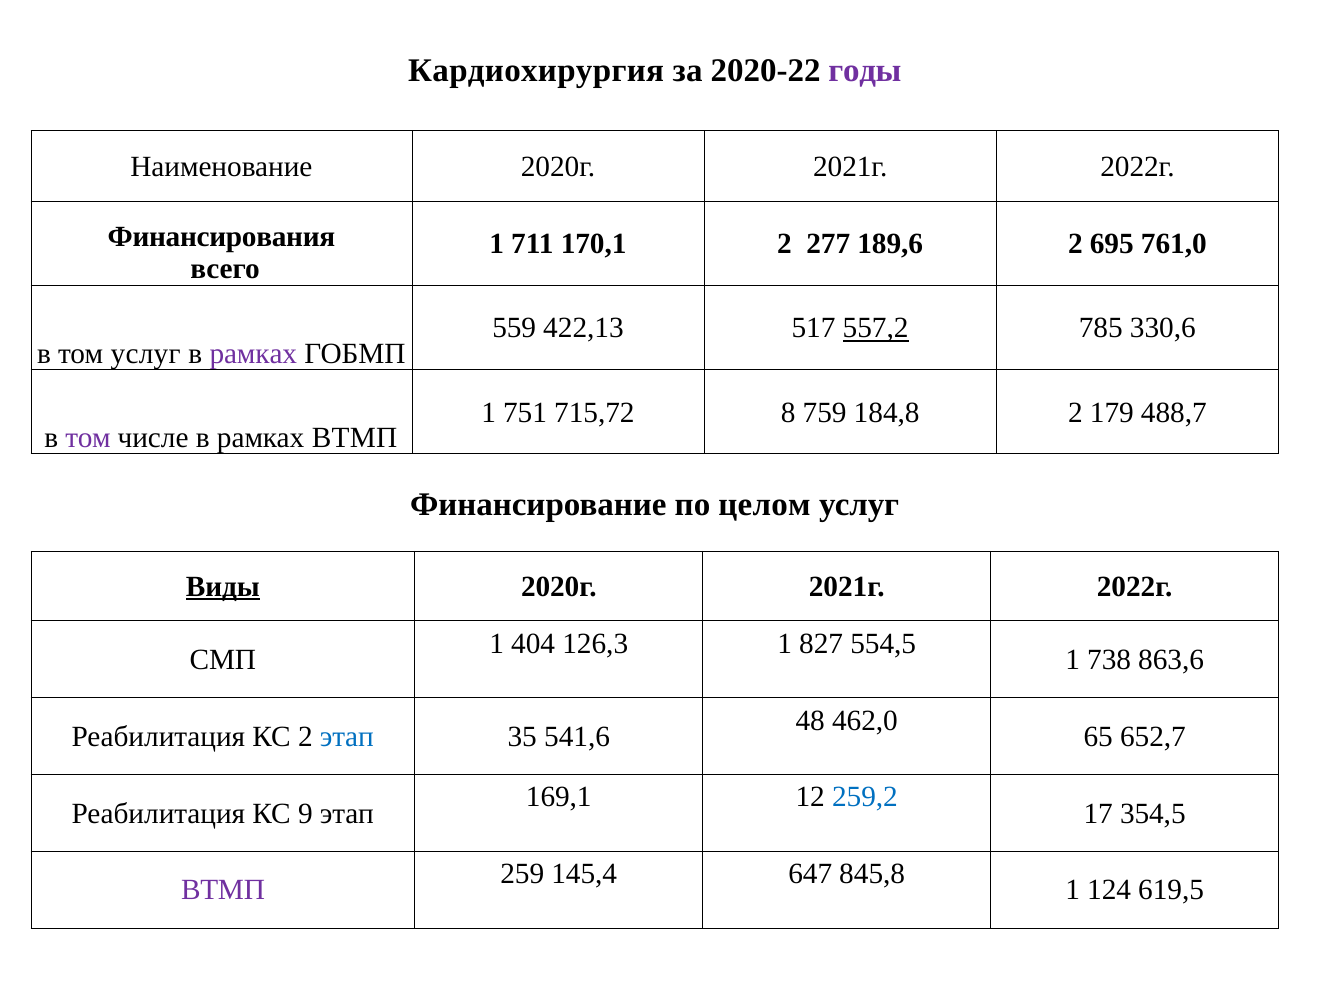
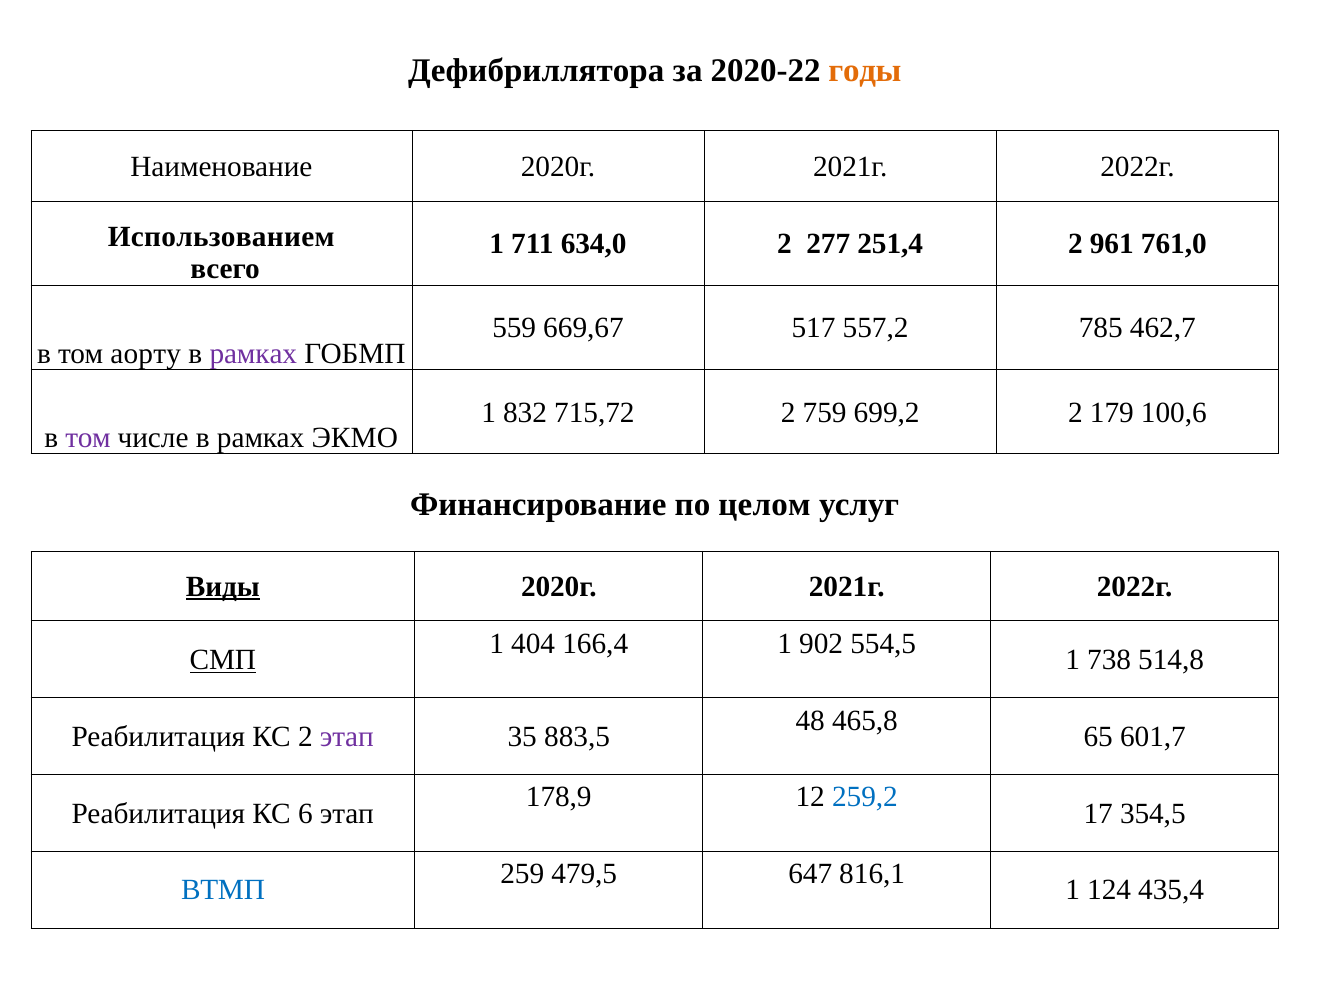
Кардиохирургия: Кардиохирургия -> Дефибриллятора
годы colour: purple -> orange
Финансирования: Финансирования -> Использованием
170,1: 170,1 -> 634,0
189,6: 189,6 -> 251,4
695: 695 -> 961
422,13: 422,13 -> 669,67
557,2 underline: present -> none
330,6: 330,6 -> 462,7
том услуг: услуг -> аорту
751: 751 -> 832
715,72 8: 8 -> 2
184,8: 184,8 -> 699,2
488,7: 488,7 -> 100,6
рамках ВТМП: ВТМП -> ЭКМО
126,3: 126,3 -> 166,4
827: 827 -> 902
СМП underline: none -> present
863,6: 863,6 -> 514,8
462,0: 462,0 -> 465,8
этап at (347, 737) colour: blue -> purple
541,6: 541,6 -> 883,5
652,7: 652,7 -> 601,7
169,1: 169,1 -> 178,9
9: 9 -> 6
145,4: 145,4 -> 479,5
845,8: 845,8 -> 816,1
ВТМП at (223, 890) colour: purple -> blue
619,5: 619,5 -> 435,4
